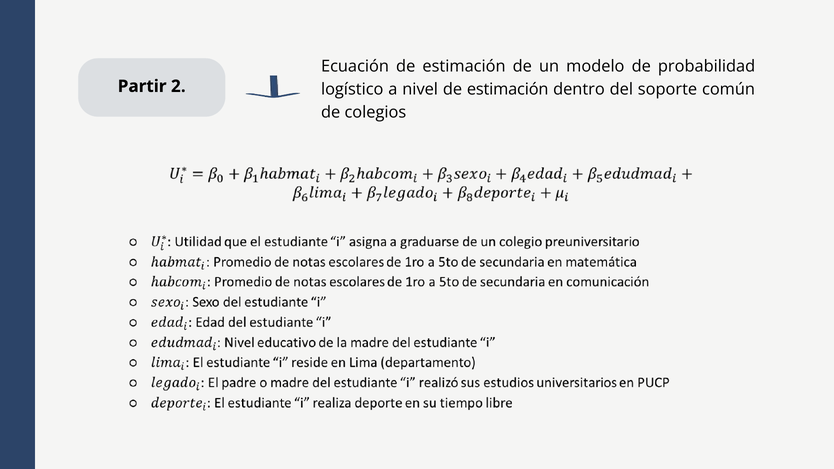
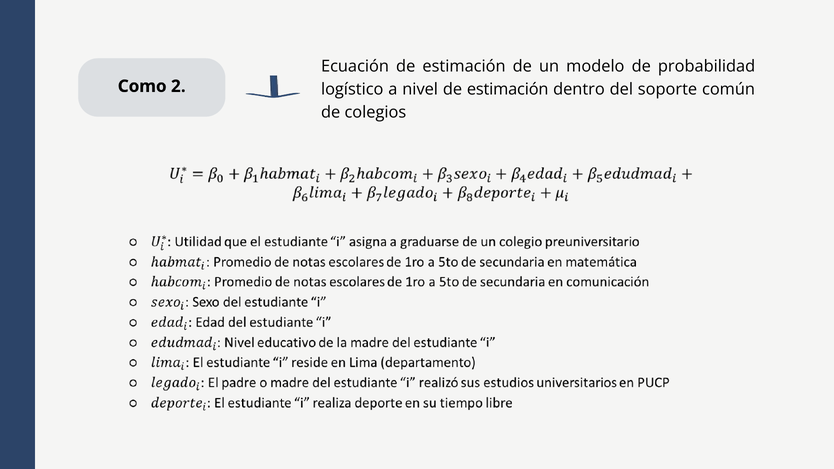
Partir: Partir -> Como
